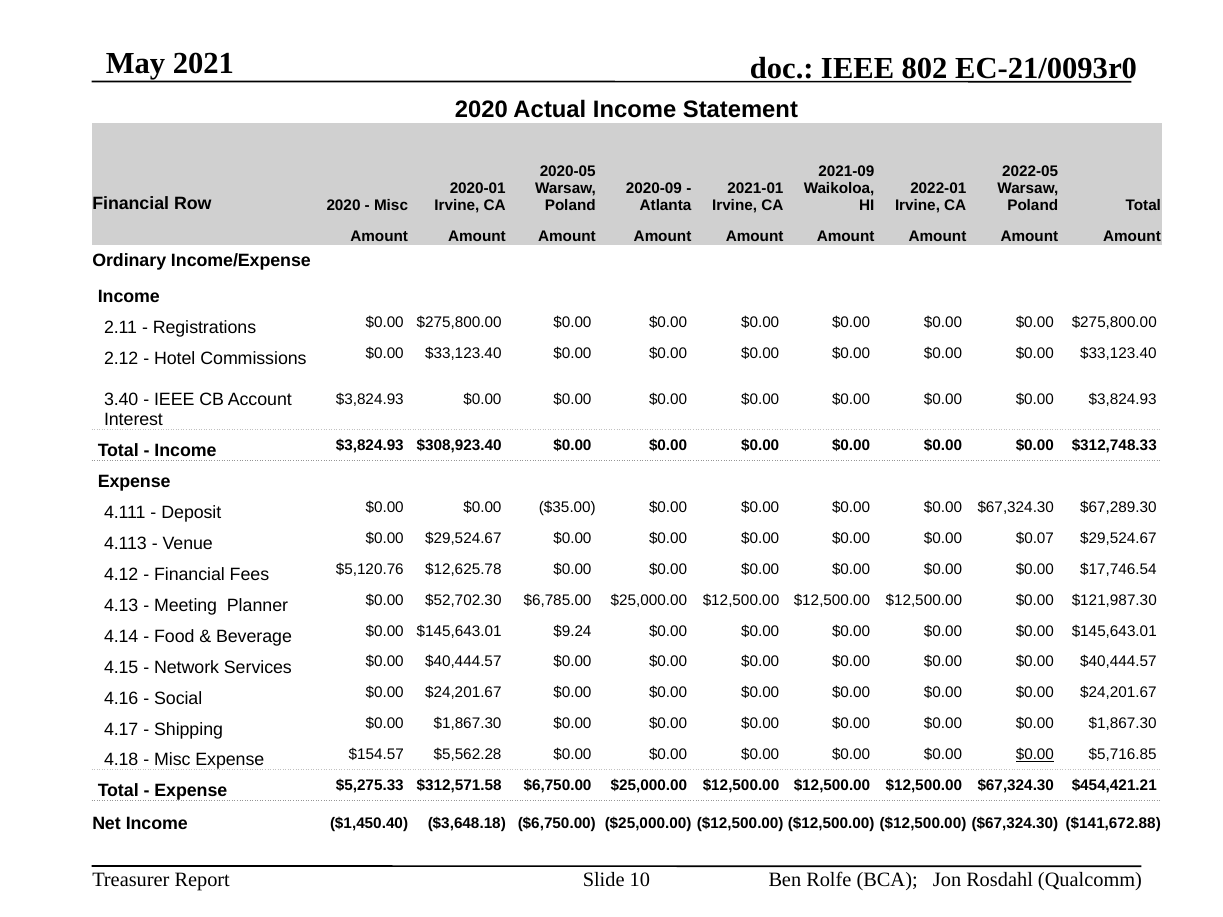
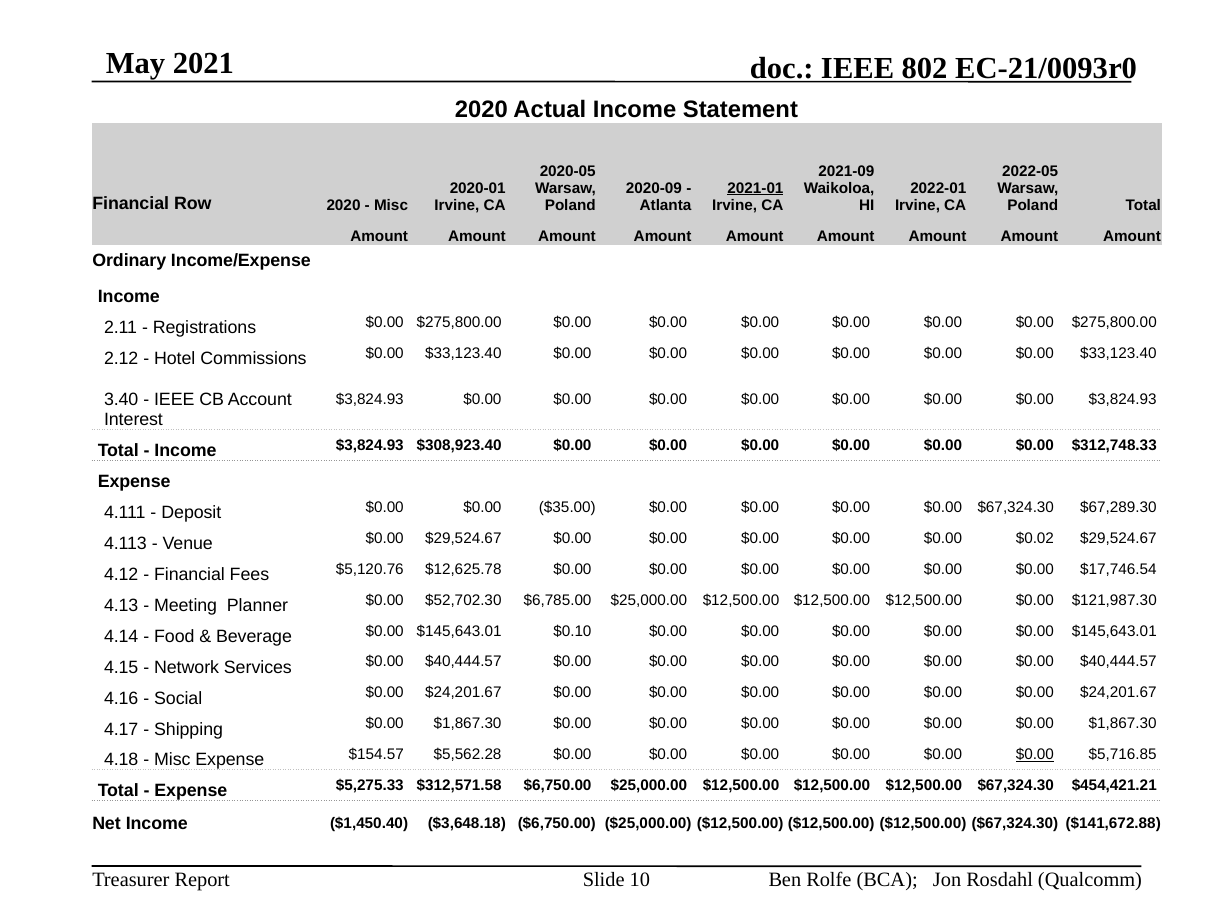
2021-01 underline: none -> present
$0.07: $0.07 -> $0.02
$9.24: $9.24 -> $0.10
